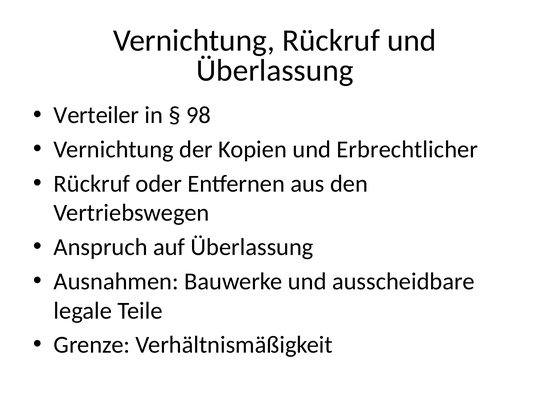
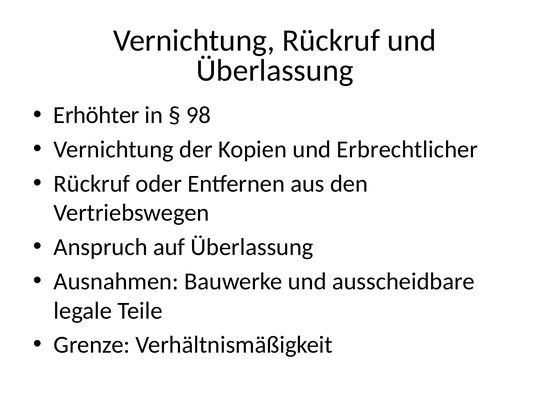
Verteiler: Verteiler -> Erhöhter
